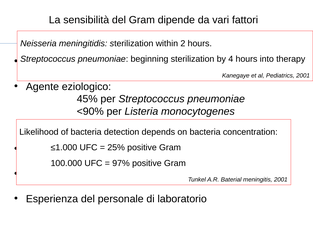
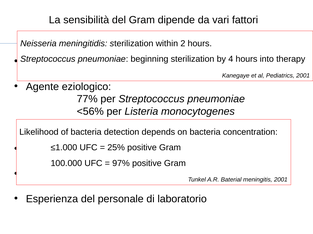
45%: 45% -> 77%
<90%: <90% -> <56%
